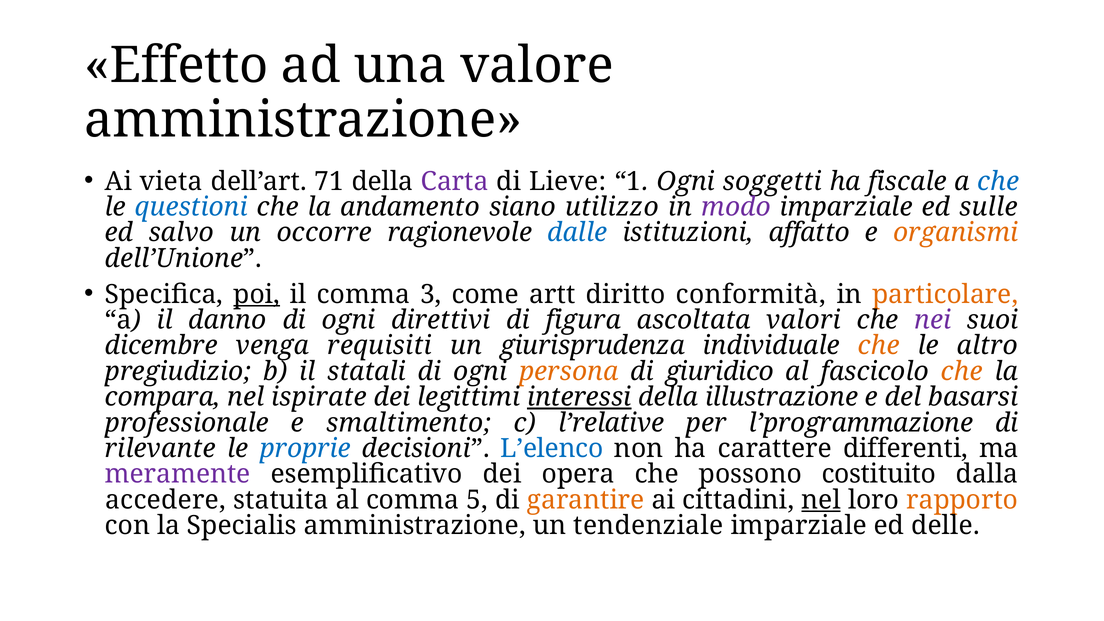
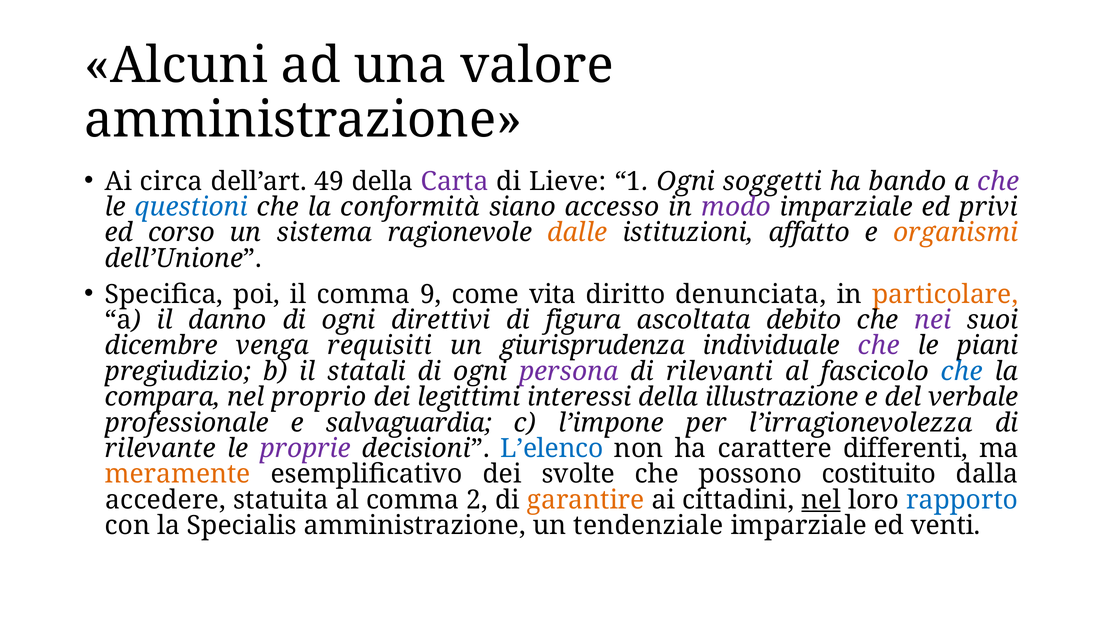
Effetto: Effetto -> Alcuni
vieta: vieta -> circa
71: 71 -> 49
fiscale: fiscale -> bando
che at (998, 181) colour: blue -> purple
andamento: andamento -> conformità
utilizzo: utilizzo -> accesso
sulle: sulle -> privi
salvo: salvo -> corso
occorre: occorre -> sistema
dalle colour: blue -> orange
poi underline: present -> none
3: 3 -> 9
artt: artt -> vita
conformità: conformità -> denunciata
valori: valori -> debito
che at (879, 346) colour: orange -> purple
altro: altro -> piani
persona colour: orange -> purple
giuridico: giuridico -> rilevanti
che at (962, 371) colour: orange -> blue
ispirate: ispirate -> proprio
interessi underline: present -> none
basarsi: basarsi -> verbale
smaltimento: smaltimento -> salvaguardia
l’relative: l’relative -> l’impone
l’programmazione: l’programmazione -> l’irragionevolezza
proprie colour: blue -> purple
meramente colour: purple -> orange
opera: opera -> svolte
5: 5 -> 2
rapporto colour: orange -> blue
delle: delle -> venti
